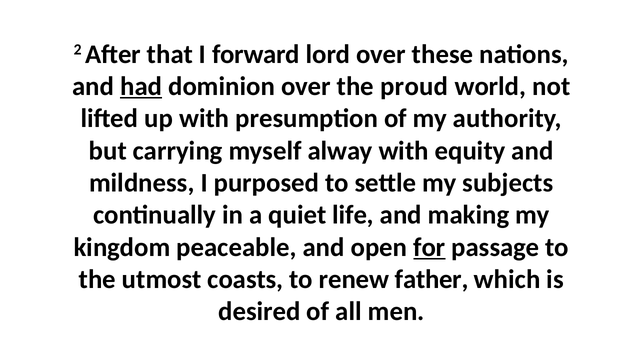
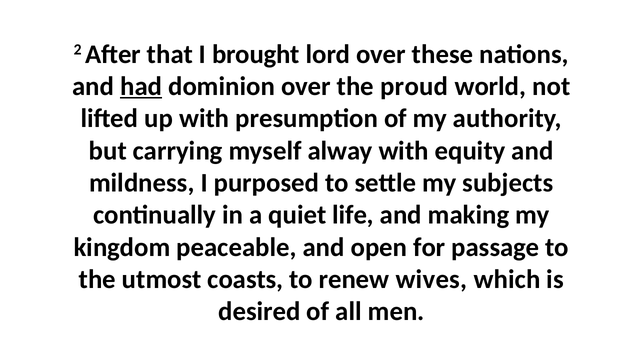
forward: forward -> brought
for underline: present -> none
father: father -> wives
